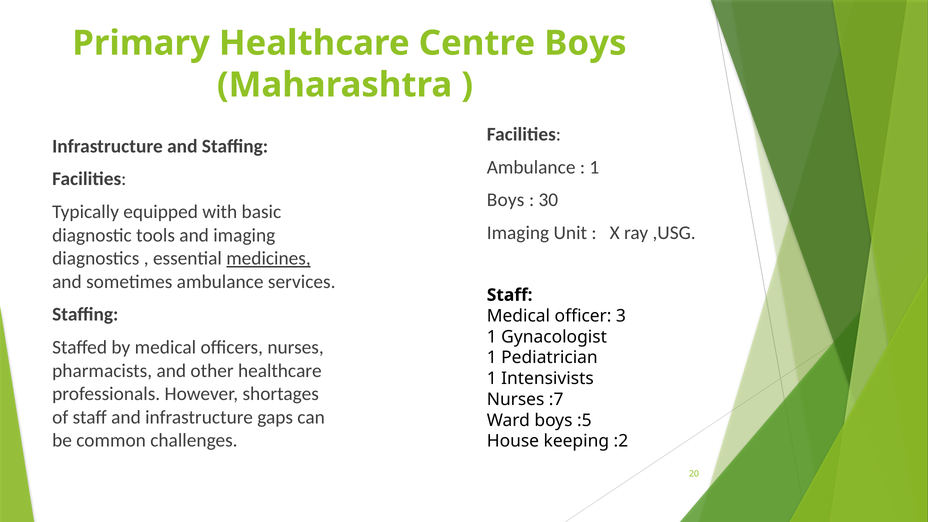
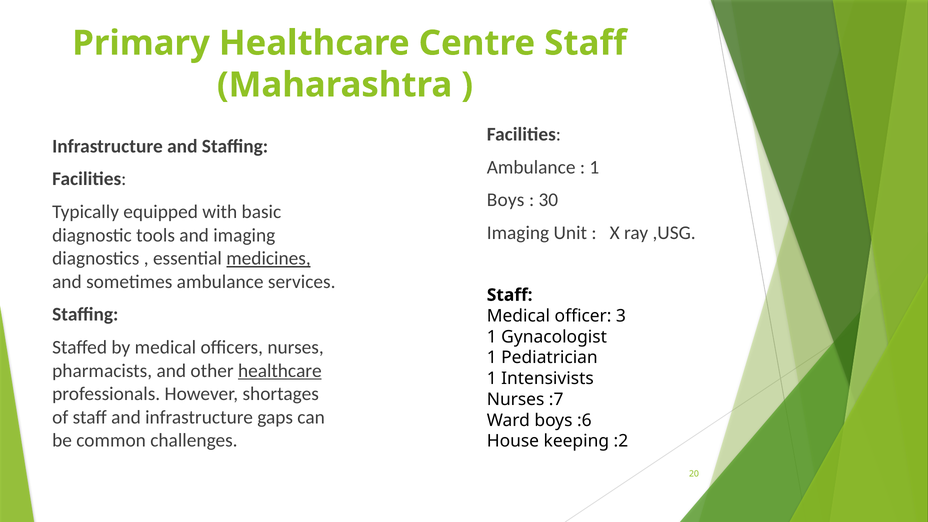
Centre Boys: Boys -> Staff
healthcare at (280, 371) underline: none -> present
:5: :5 -> :6
